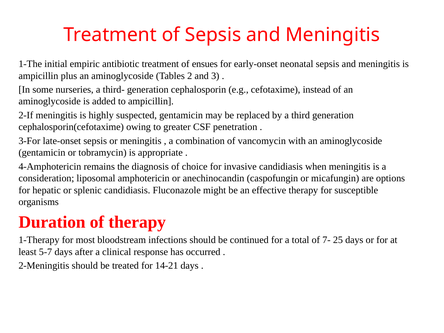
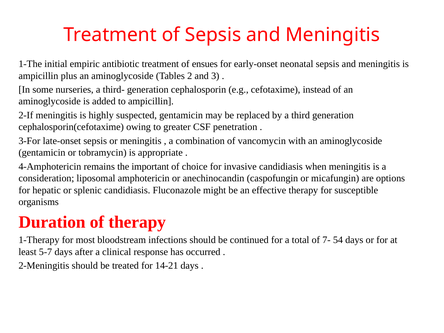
diagnosis: diagnosis -> important
25: 25 -> 54
